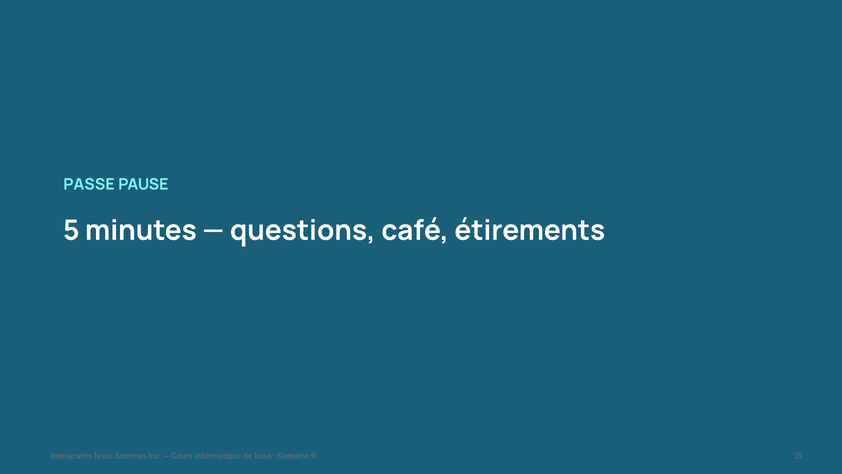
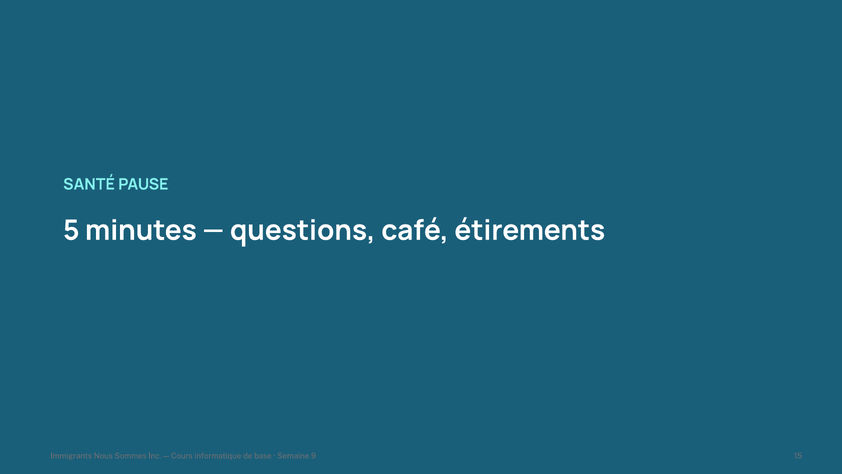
PASSE: PASSE -> SANTÉ
